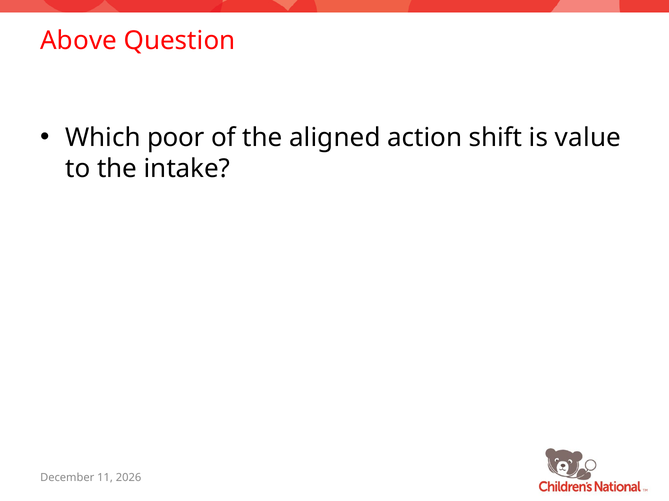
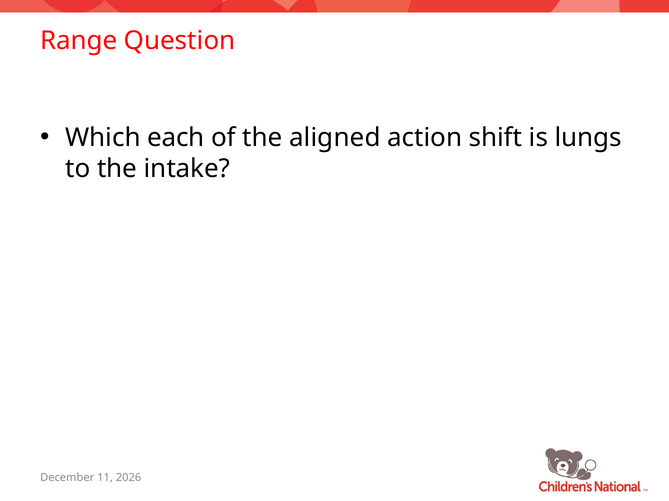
Above: Above -> Range
poor: poor -> each
value: value -> lungs
